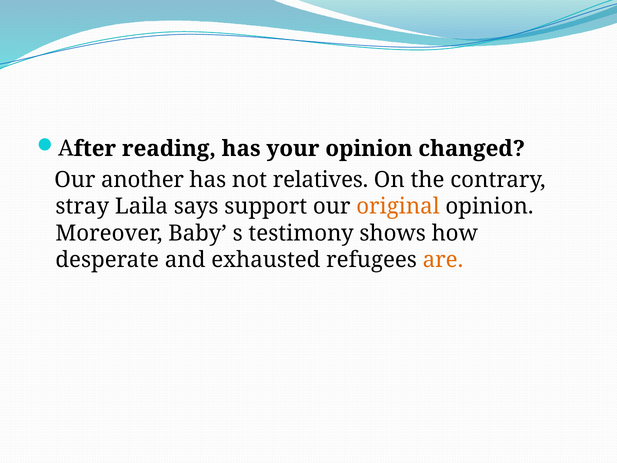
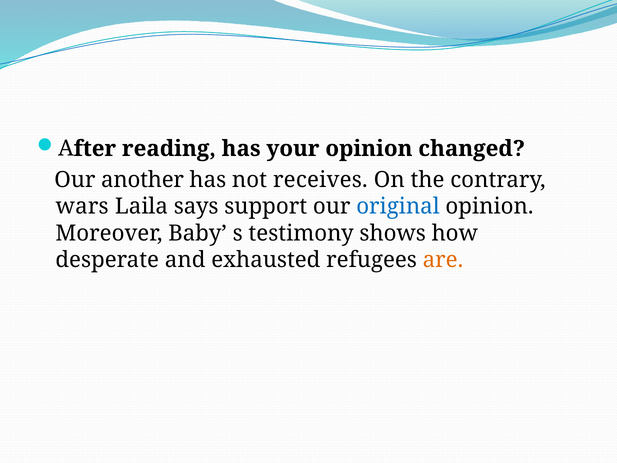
relatives: relatives -> receives
stray: stray -> wars
original colour: orange -> blue
